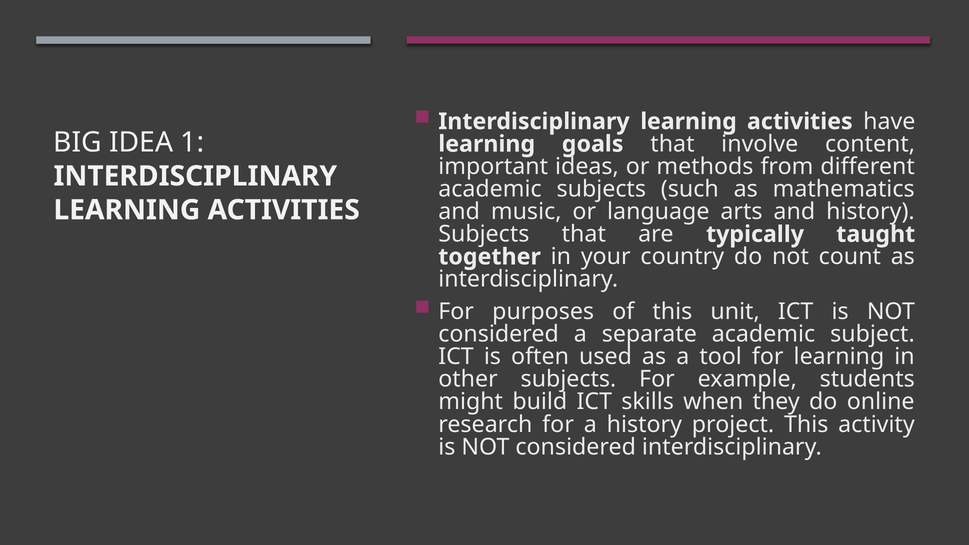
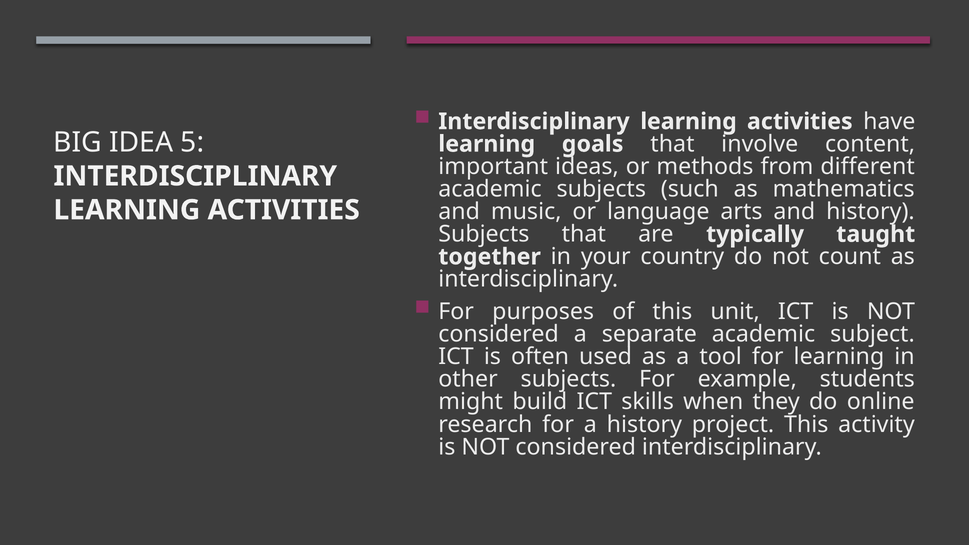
1: 1 -> 5
